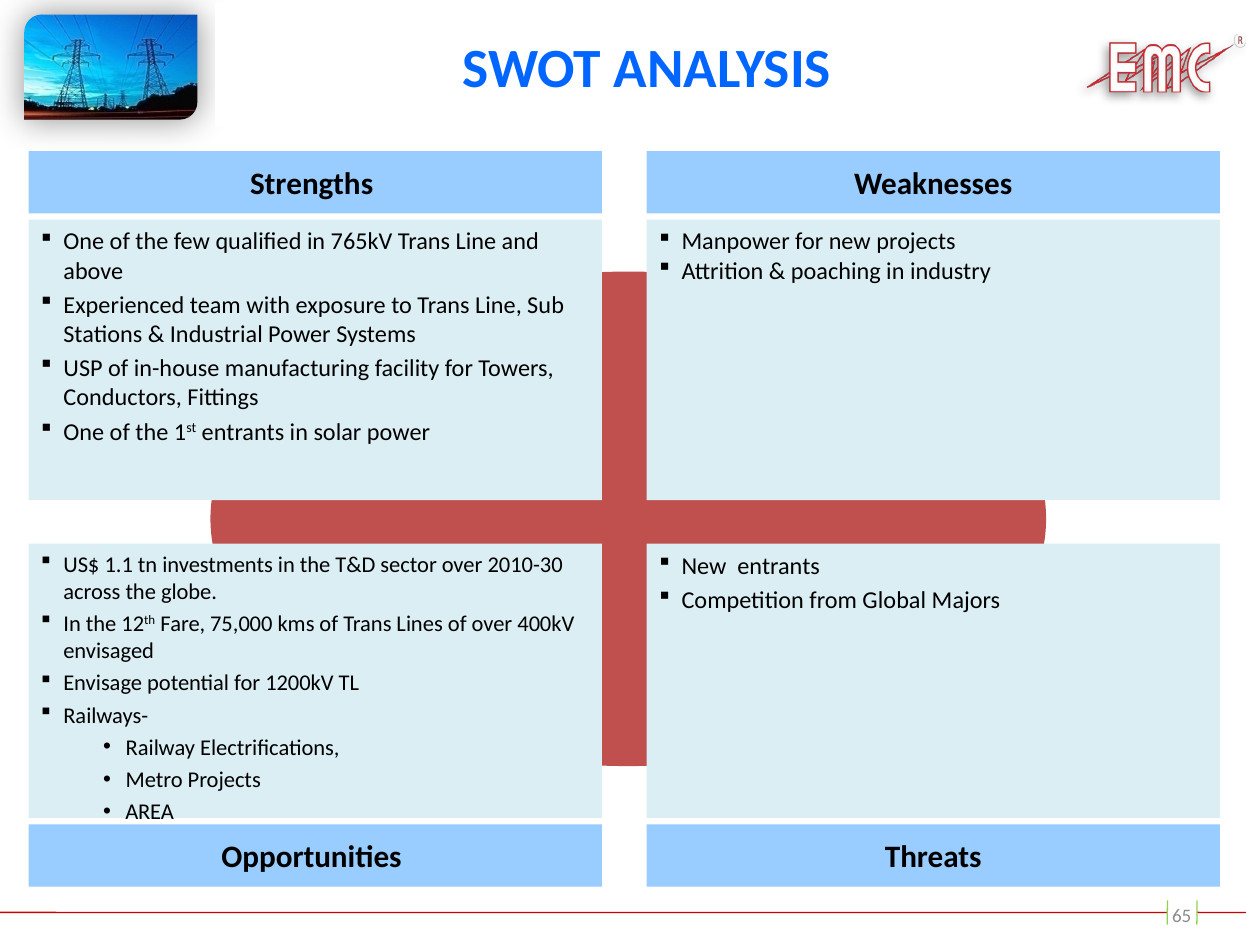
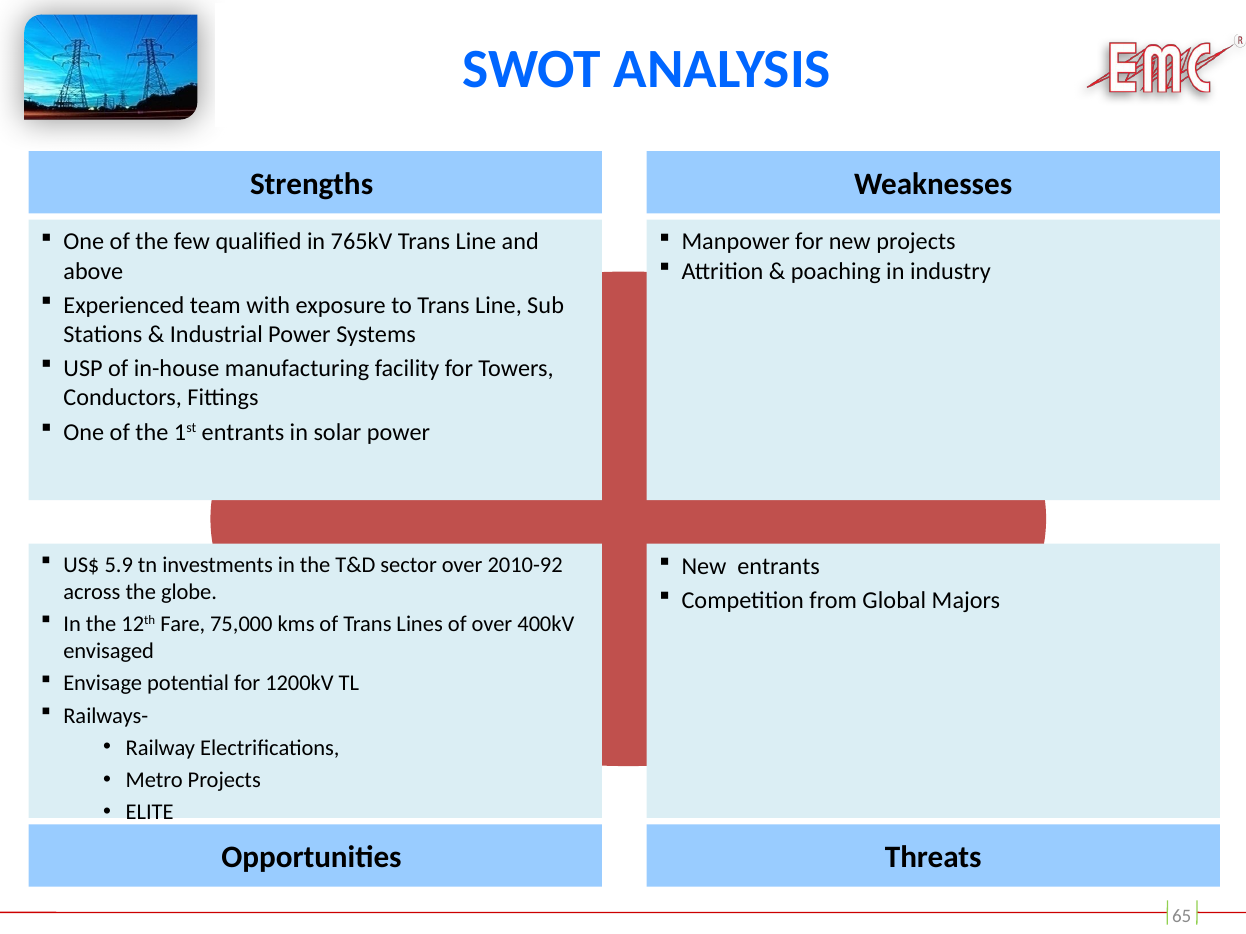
1.1: 1.1 -> 5.9
2010-30: 2010-30 -> 2010-92
AREA: AREA -> ELITE
